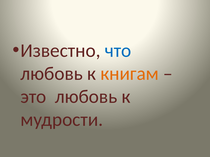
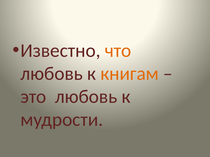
что colour: blue -> orange
